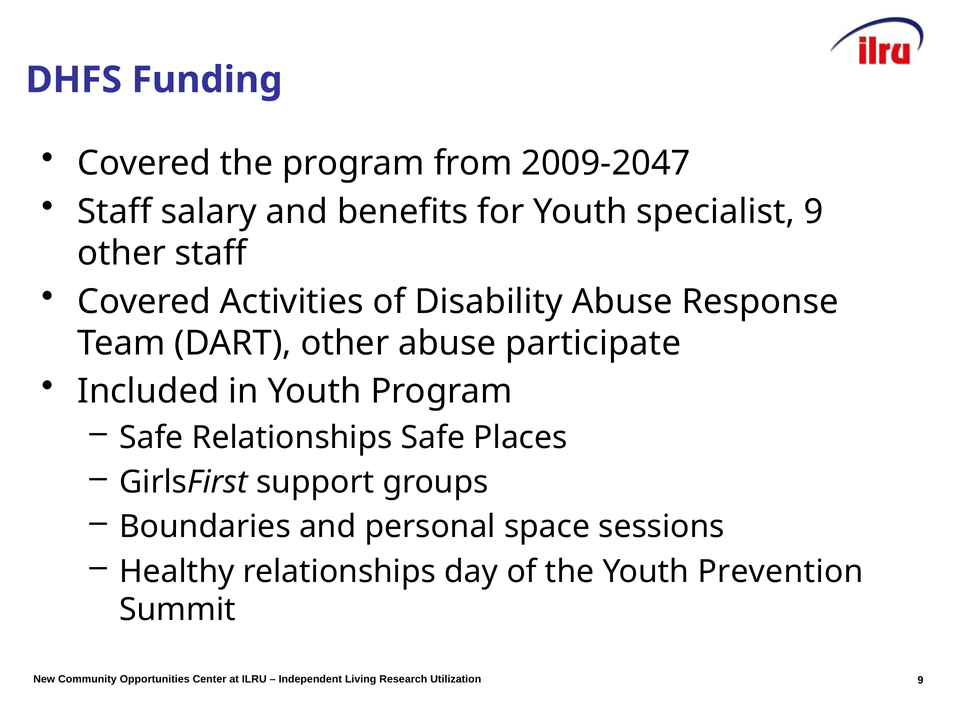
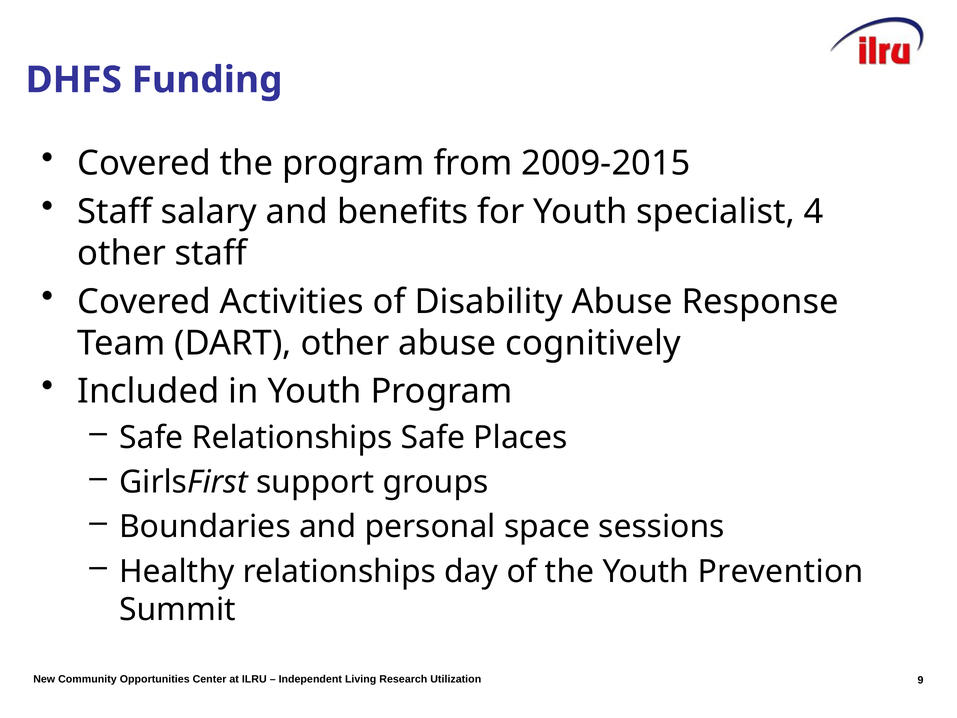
2009-2047: 2009-2047 -> 2009-2015
specialist 9: 9 -> 4
participate: participate -> cognitively
